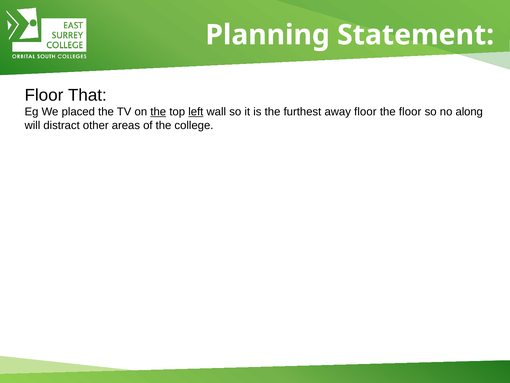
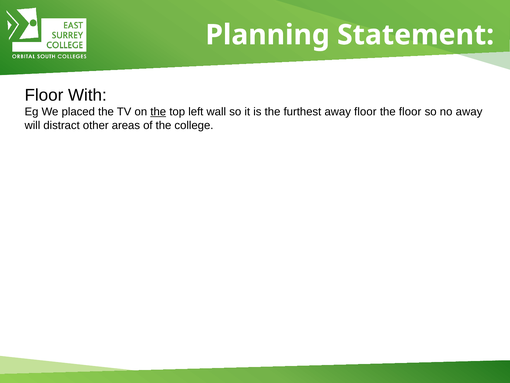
That: That -> With
left underline: present -> none
no along: along -> away
